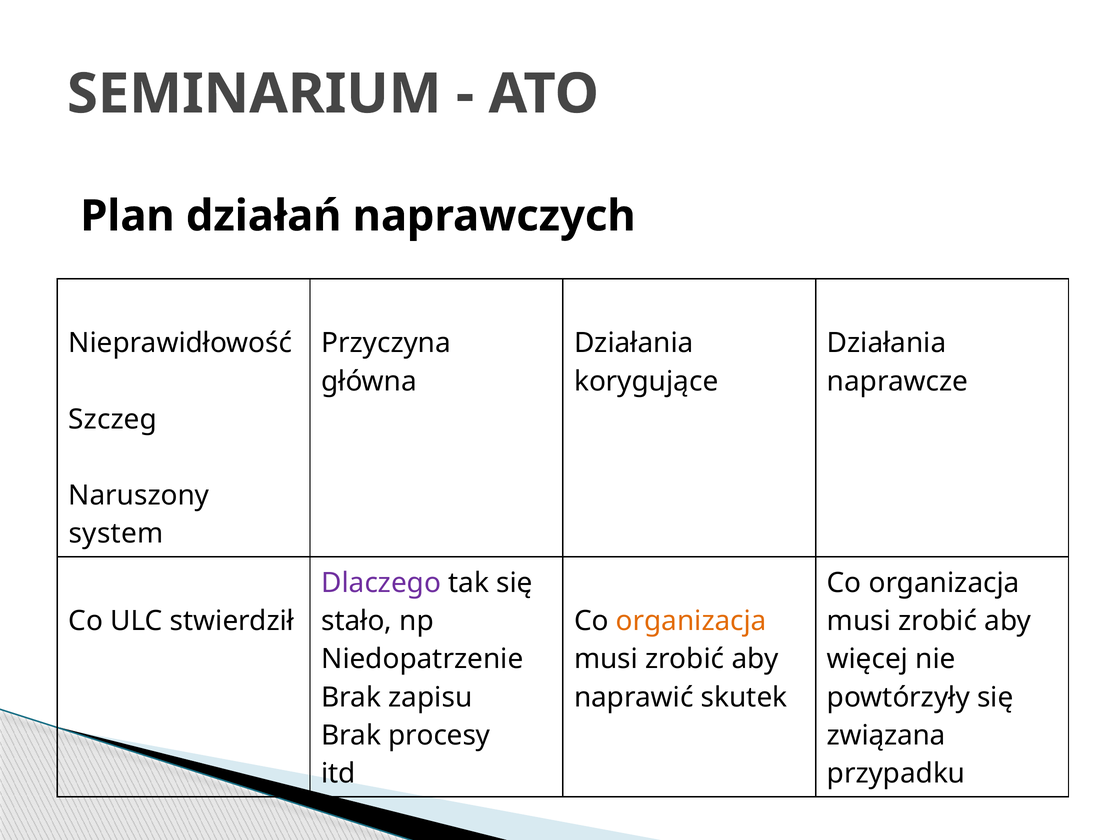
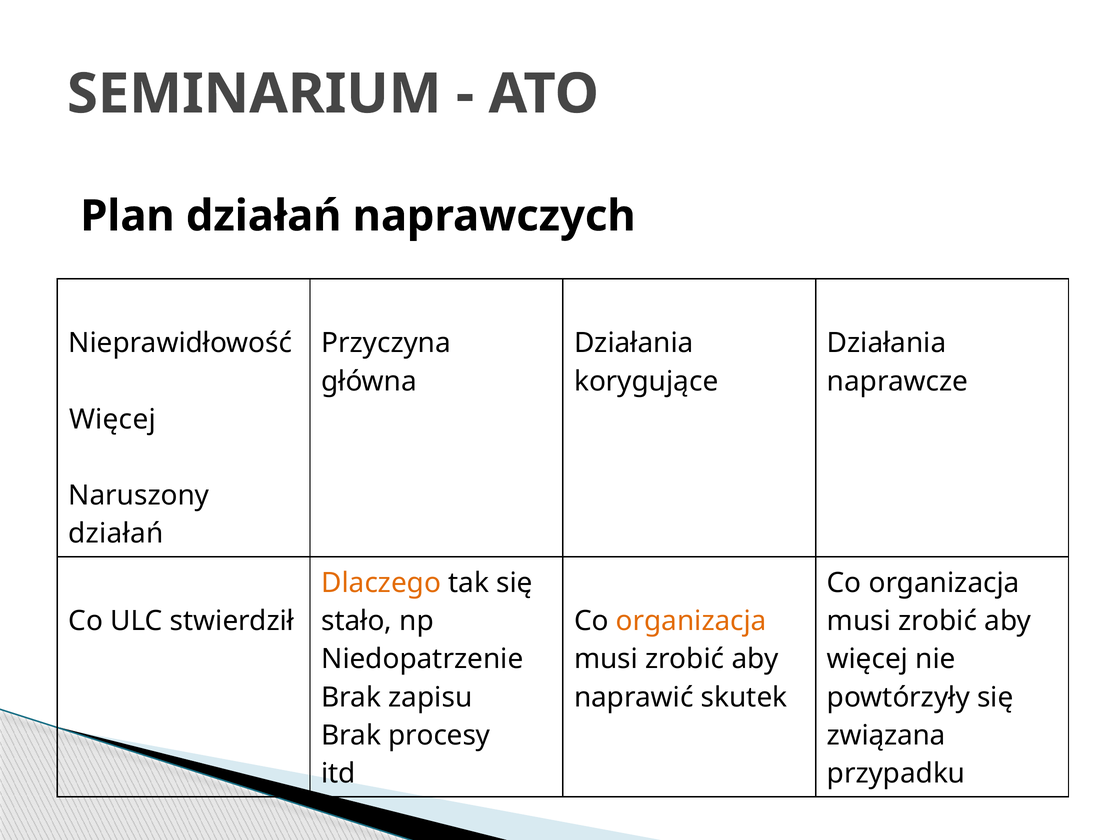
Szczeg at (113, 419): Szczeg -> Więcej
system at (116, 534): system -> działań
Dlaczego colour: purple -> orange
